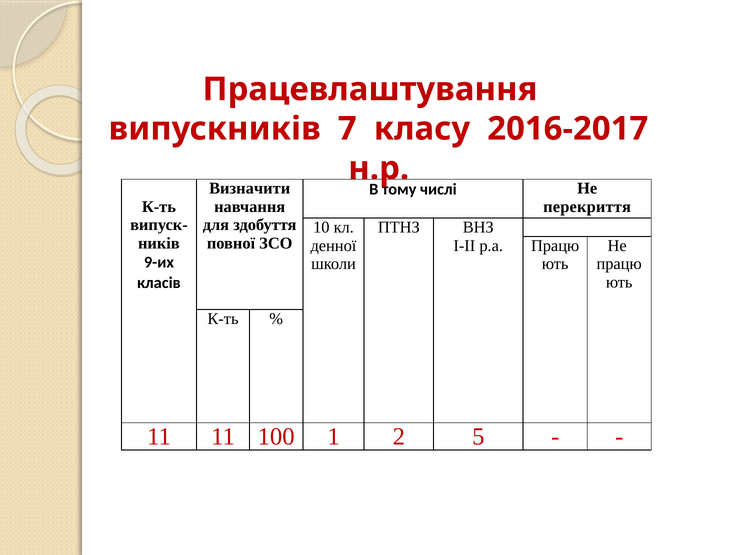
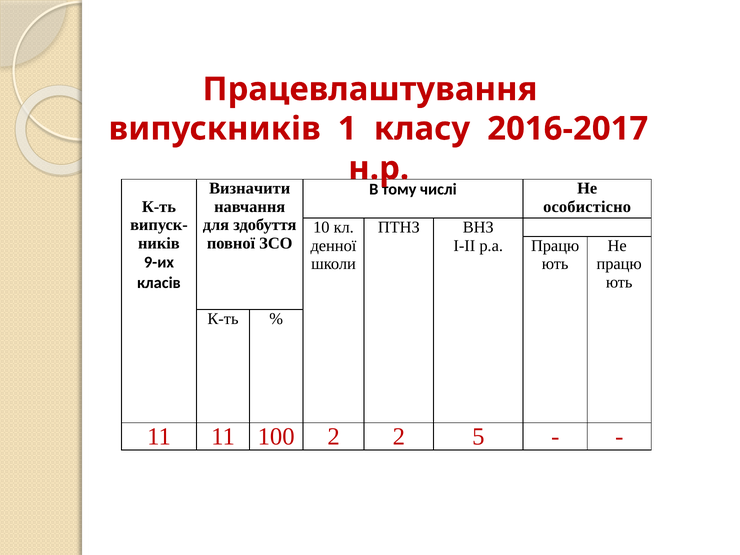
7: 7 -> 1
перекриття: перекриття -> особистісно
100 1: 1 -> 2
